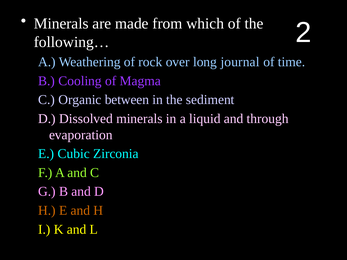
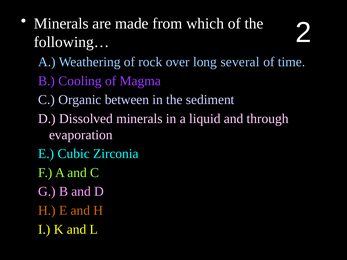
journal: journal -> several
